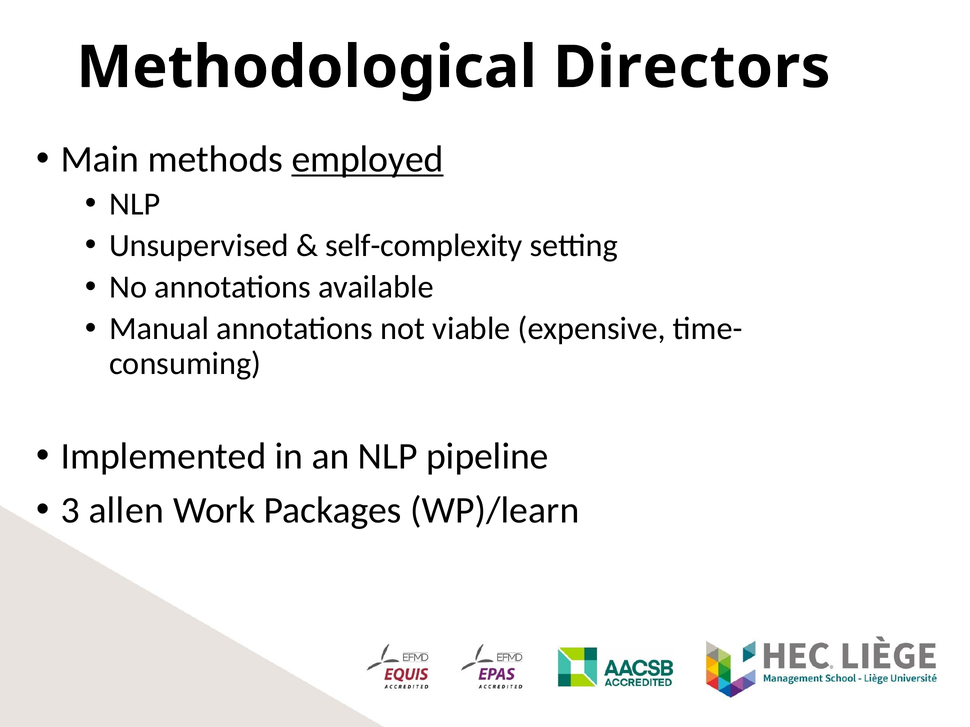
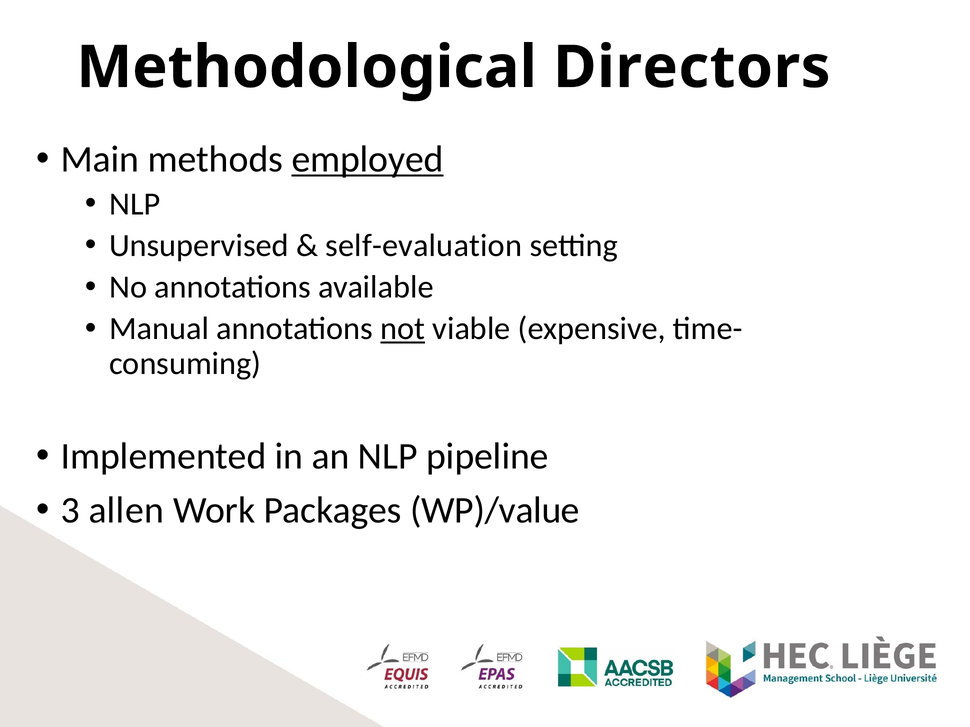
self-complexity: self-complexity -> self-evaluation
not underline: none -> present
WP)/learn: WP)/learn -> WP)/value
